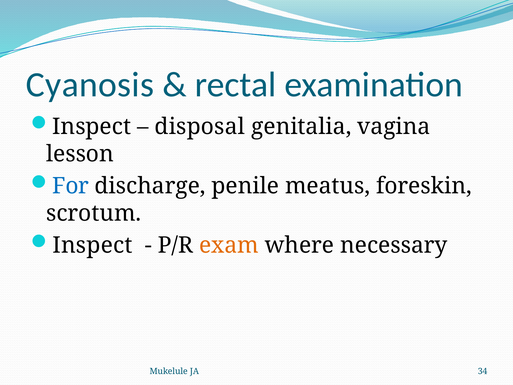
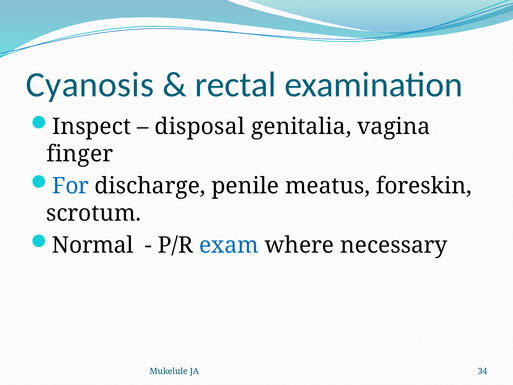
lesson: lesson -> finger
Inspect at (93, 245): Inspect -> Normal
exam colour: orange -> blue
